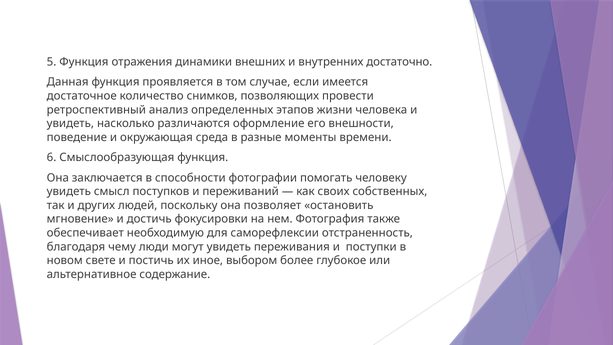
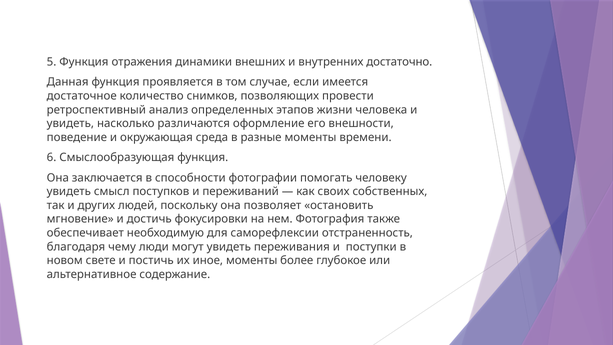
иное выбором: выбором -> моменты
